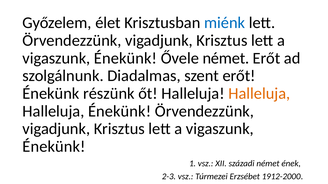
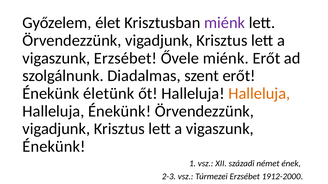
miénk at (225, 23) colour: blue -> purple
Énekünk at (125, 58): Énekünk -> Erzsébet
Ővele német: német -> miénk
részünk: részünk -> életünk
